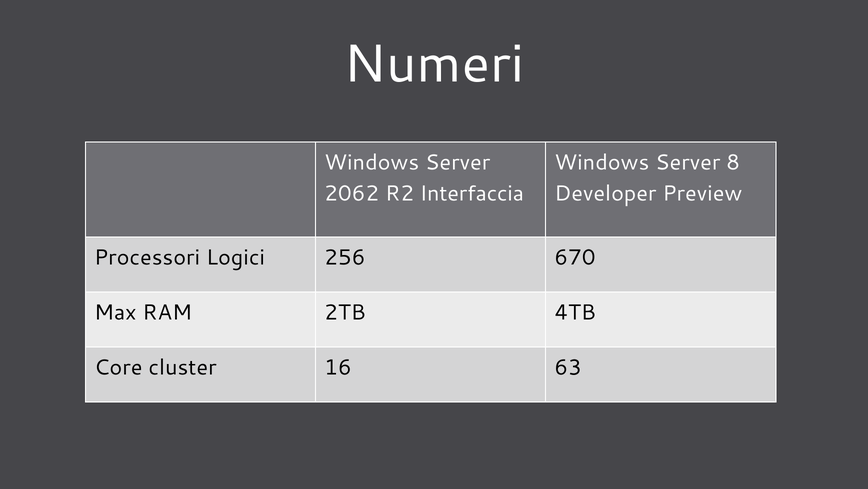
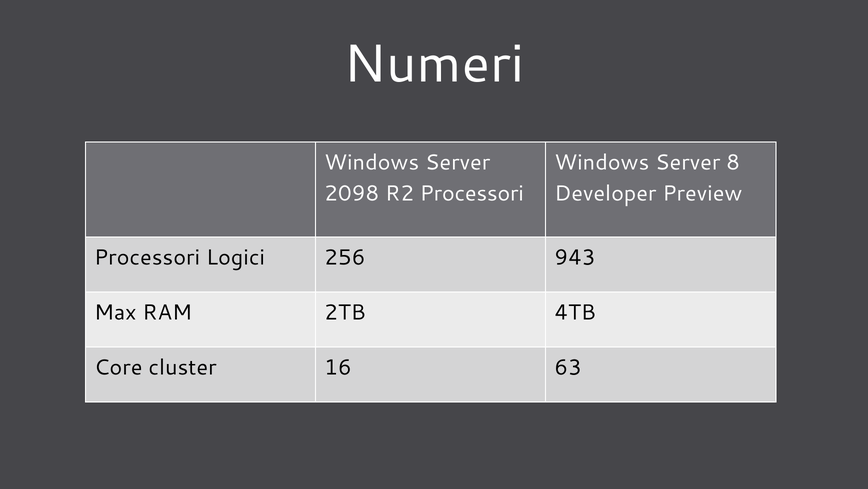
2062: 2062 -> 2098
R2 Interfaccia: Interfaccia -> Processori
670: 670 -> 943
